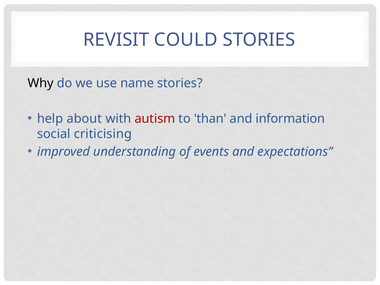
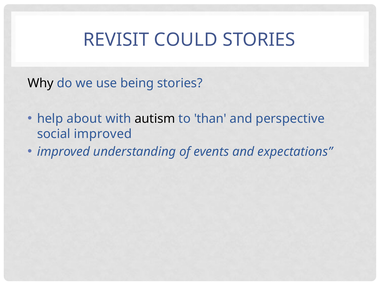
name: name -> being
autism colour: red -> black
information: information -> perspective
social criticising: criticising -> improved
